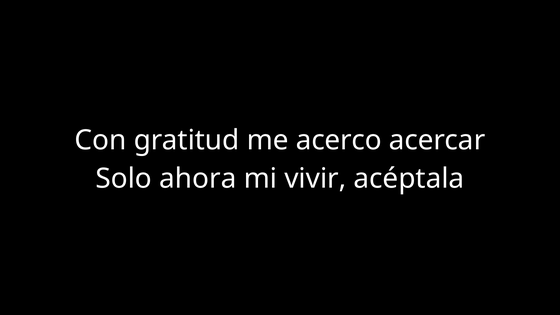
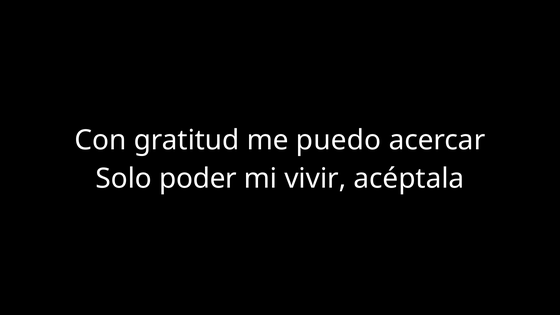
acerco: acerco -> puedo
ahora: ahora -> poder
